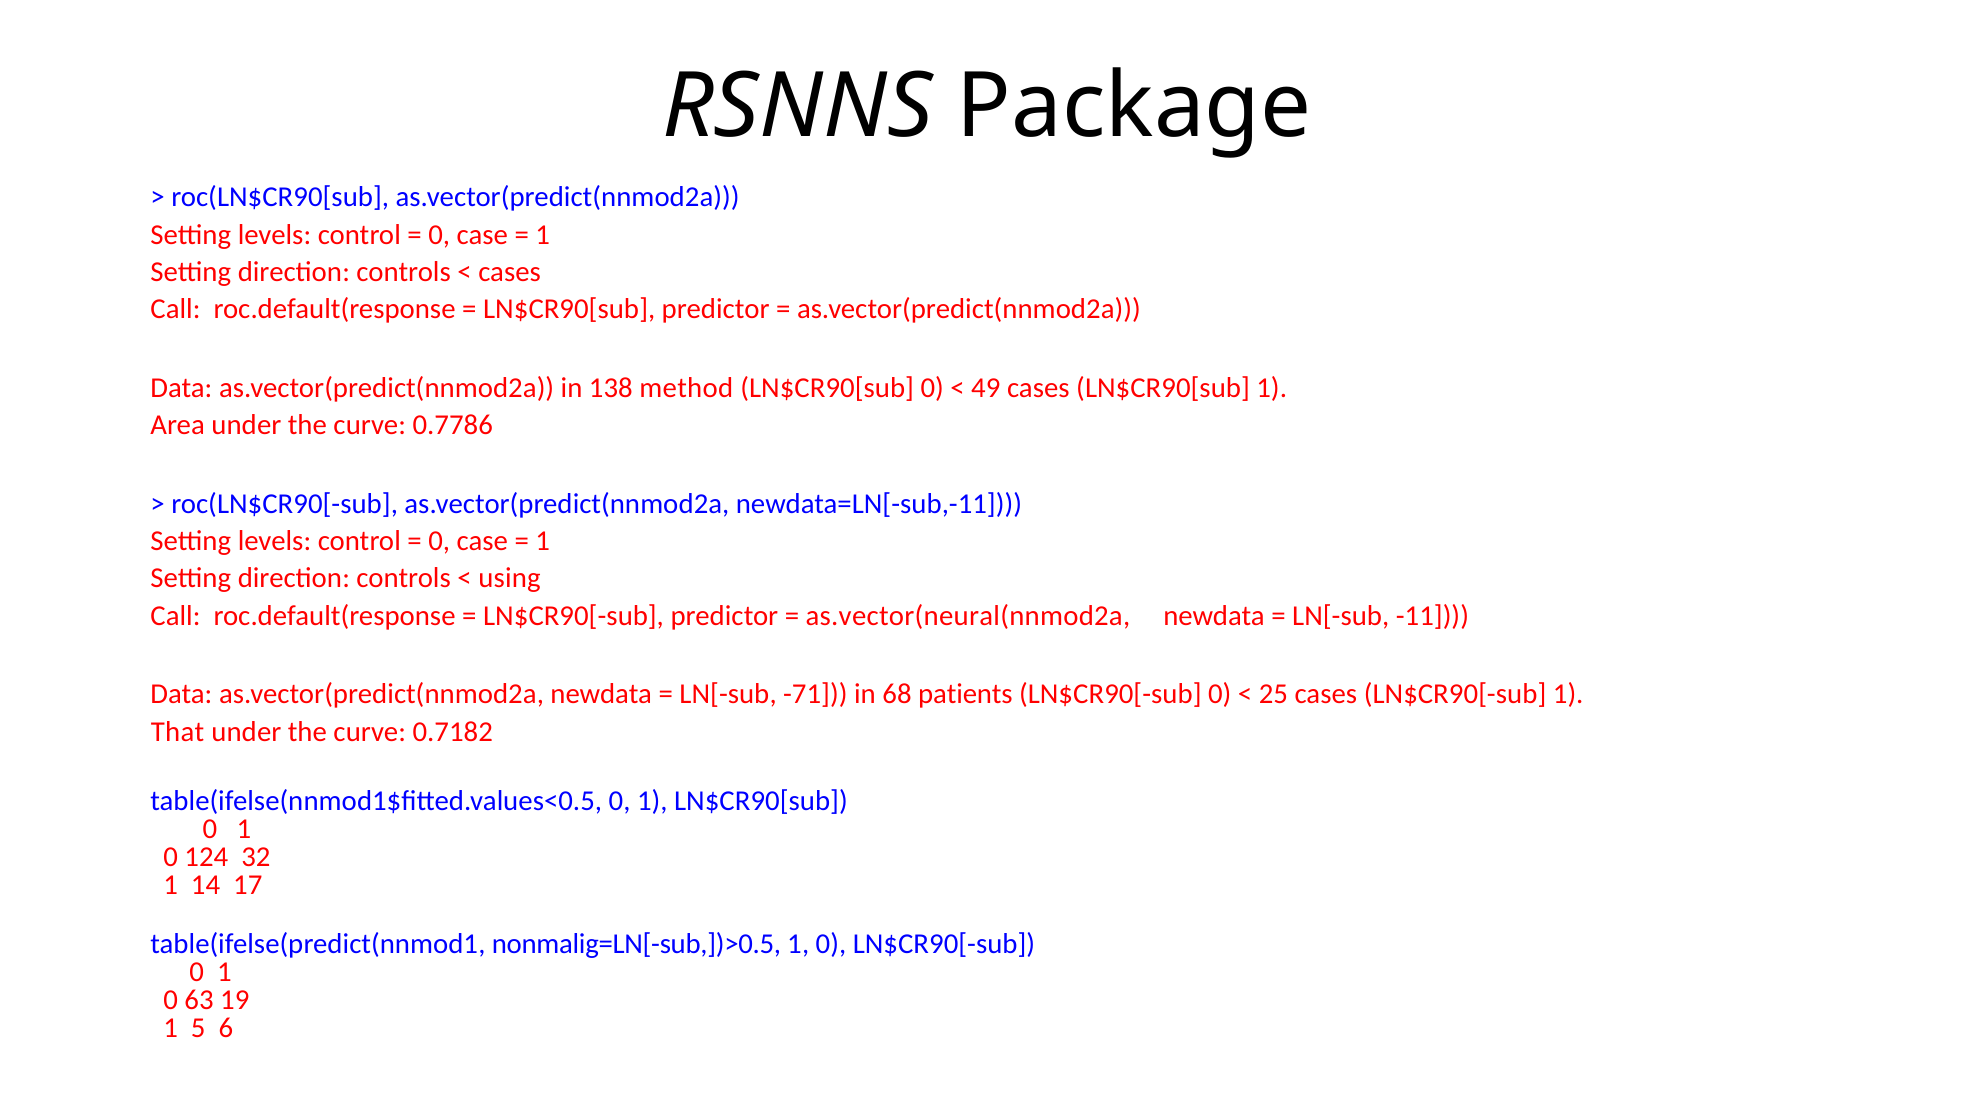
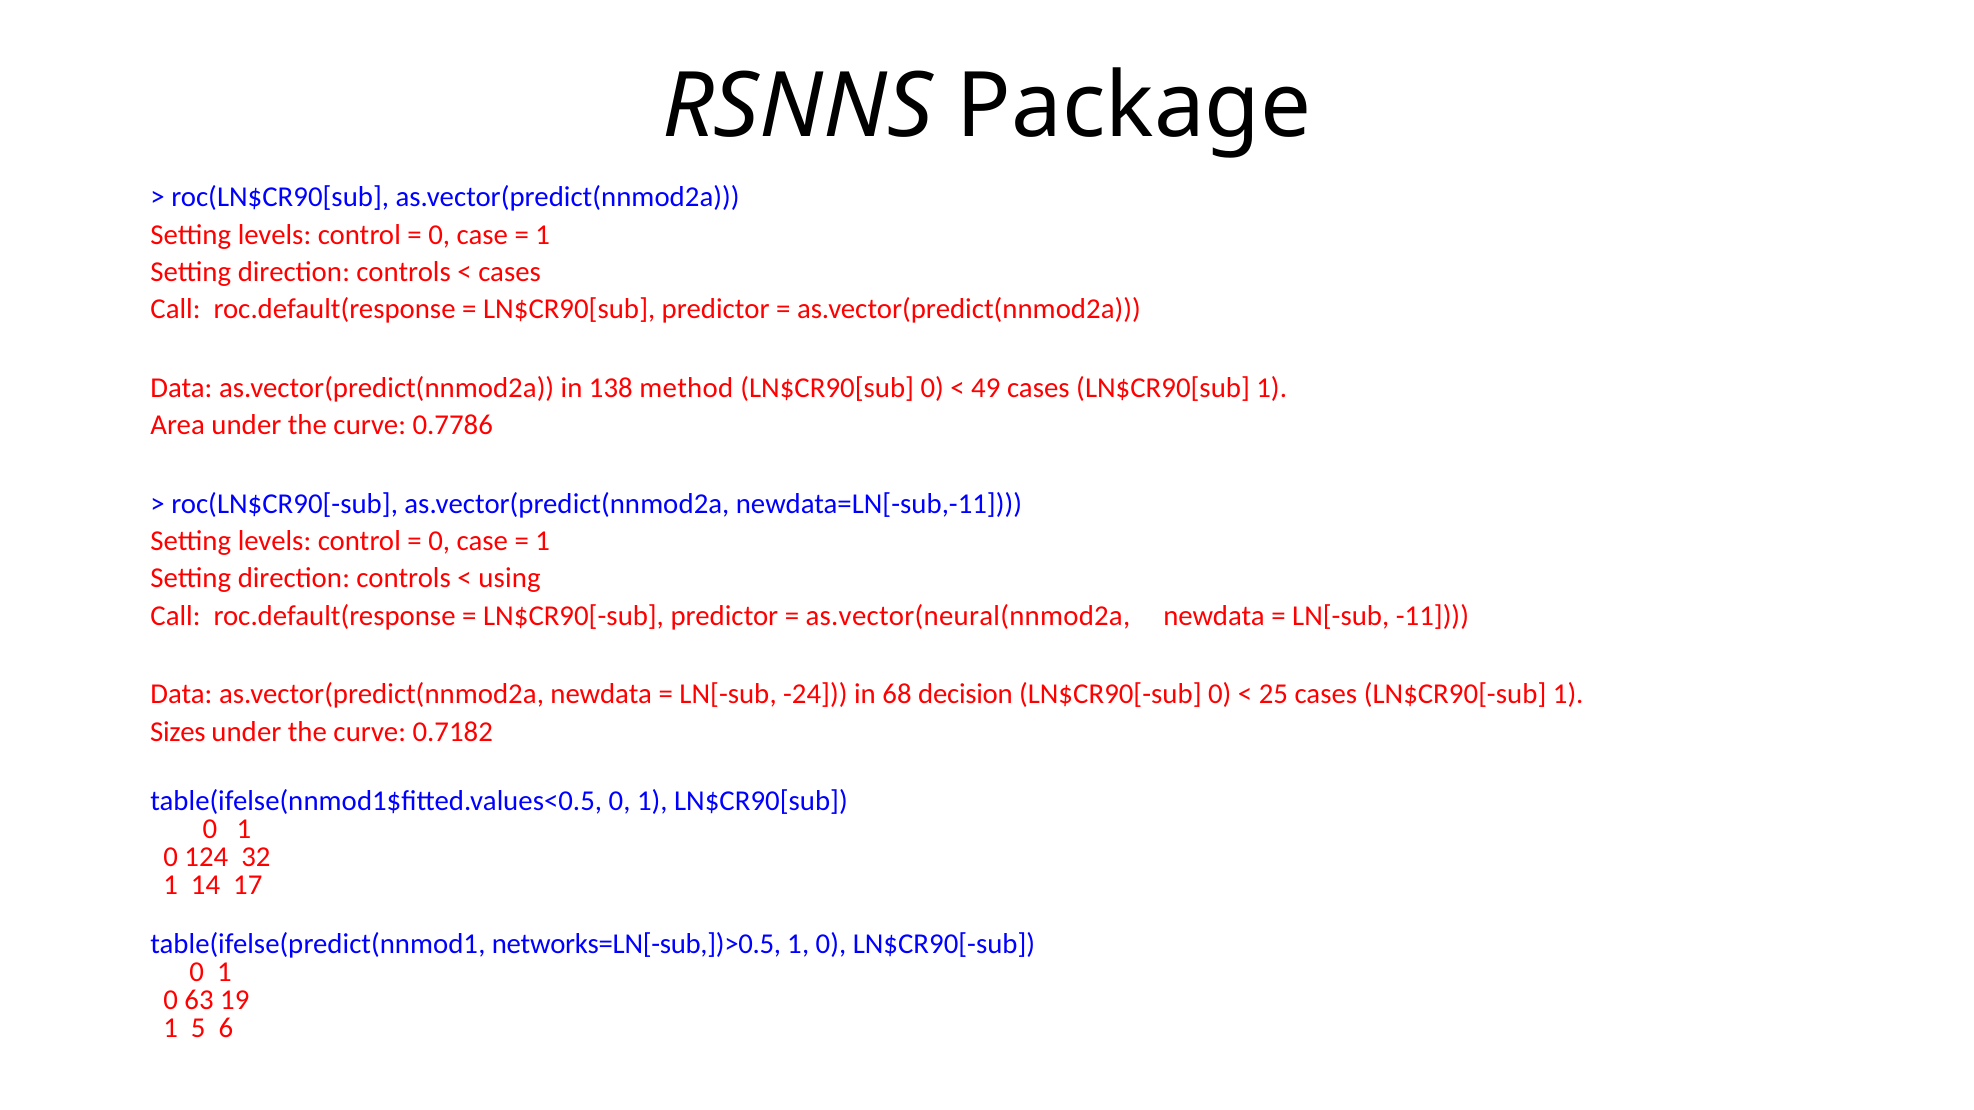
-71: -71 -> -24
patients: patients -> decision
That: That -> Sizes
nonmalig=LN[-sub,])>0.5: nonmalig=LN[-sub,])>0.5 -> networks=LN[-sub,])>0.5
